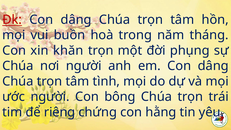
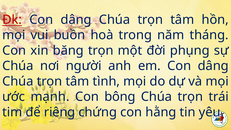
khăn: khăn -> băng
ước người: người -> mạnh
